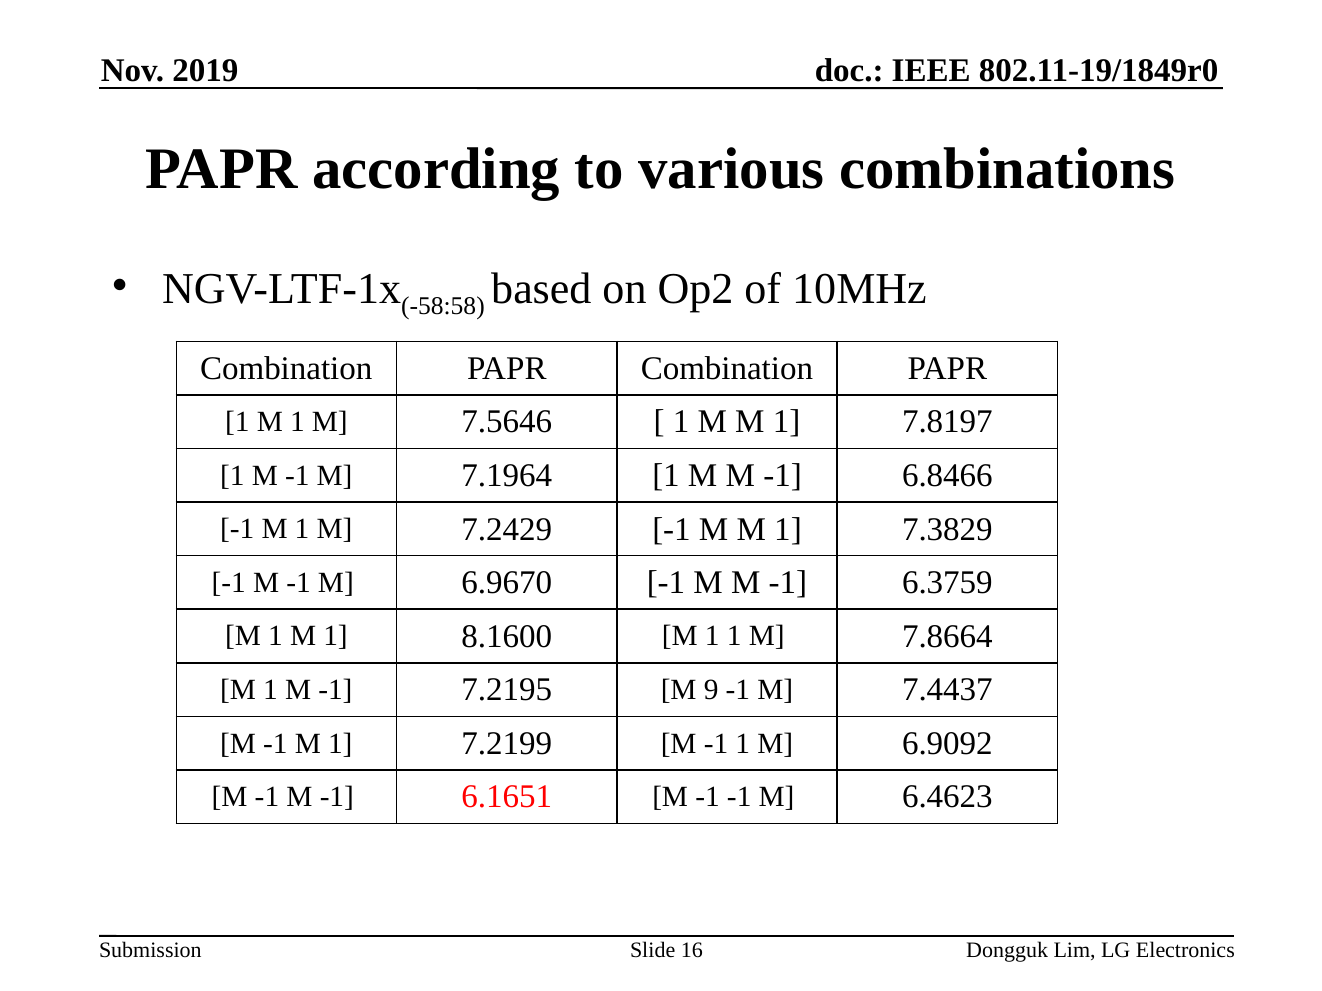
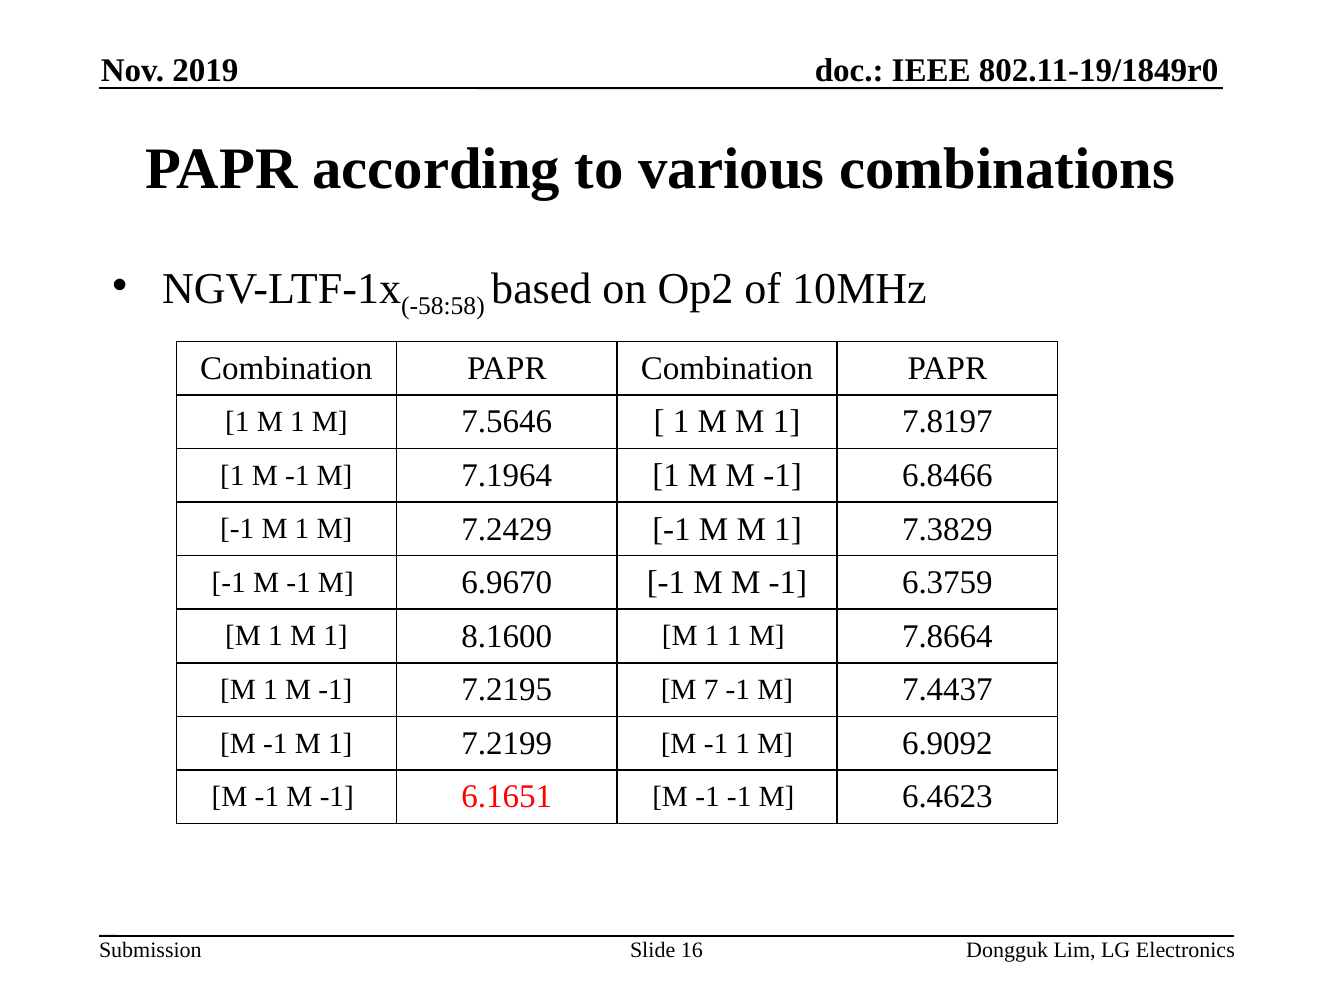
9: 9 -> 7
